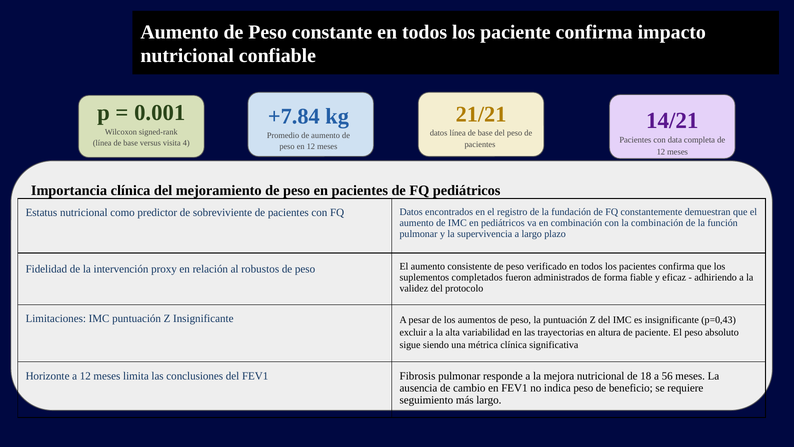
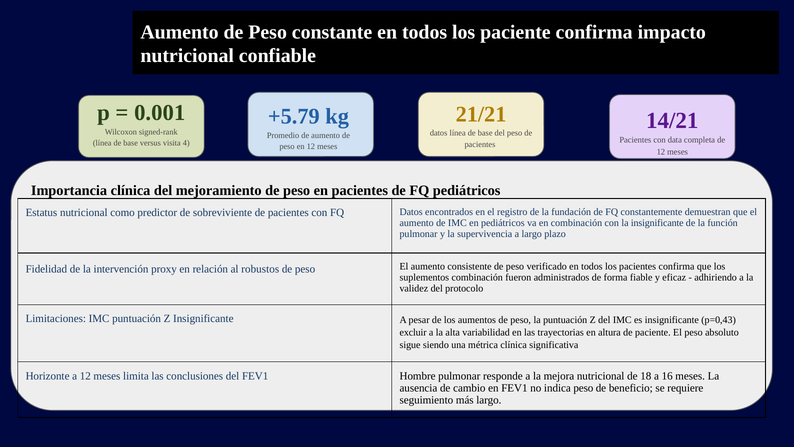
+7.84: +7.84 -> +5.79
la combinación: combinación -> insignificante
suplementos completados: completados -> combinación
Fibrosis: Fibrosis -> Hombre
56: 56 -> 16
